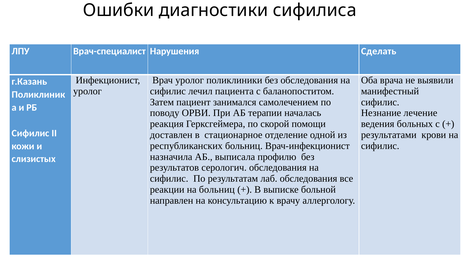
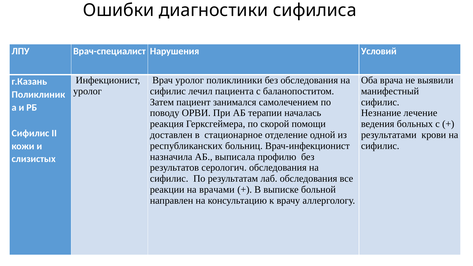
Сделать: Сделать -> Условий
на больниц: больниц -> врачами
